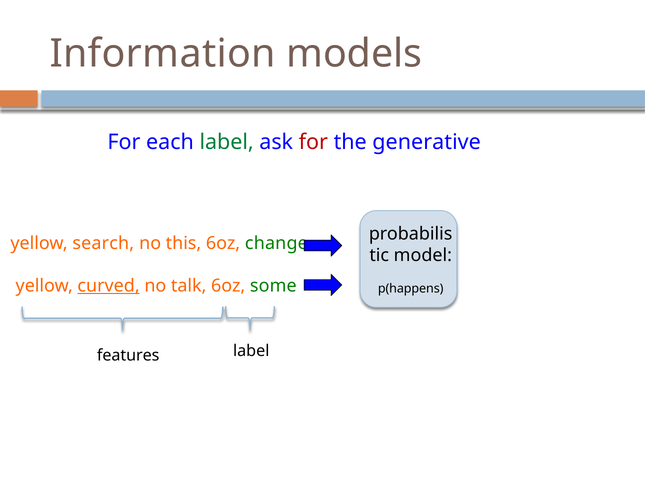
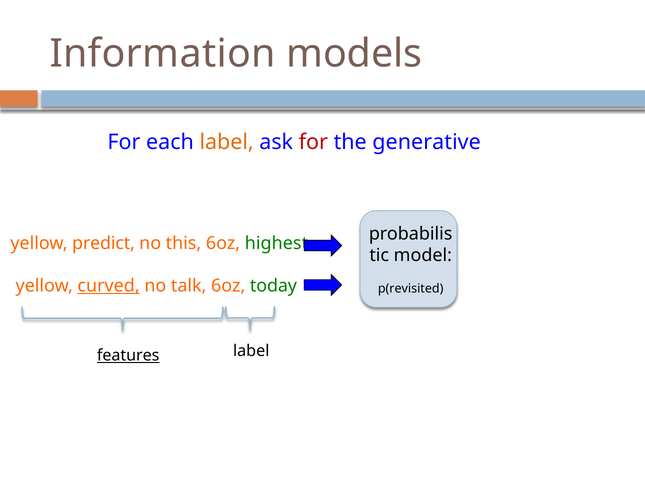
label at (227, 142) colour: green -> orange
search: search -> predict
change: change -> highest
some: some -> today
p(happens: p(happens -> p(revisited
features underline: none -> present
